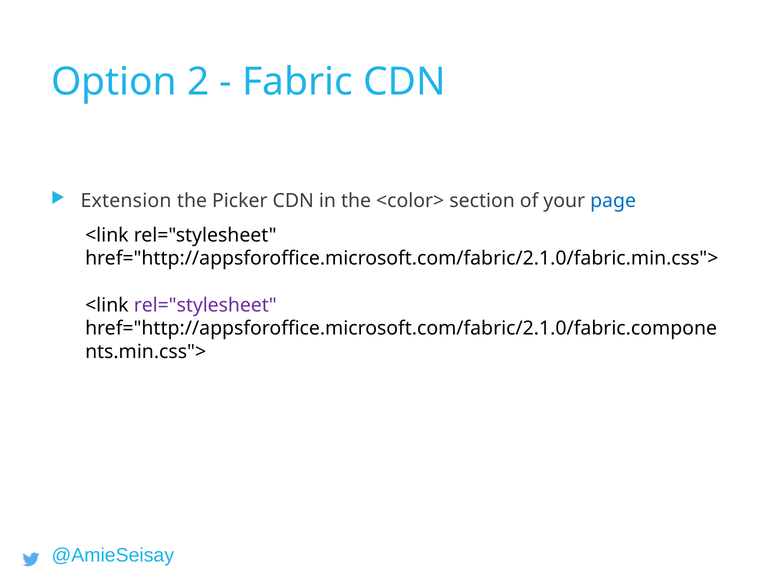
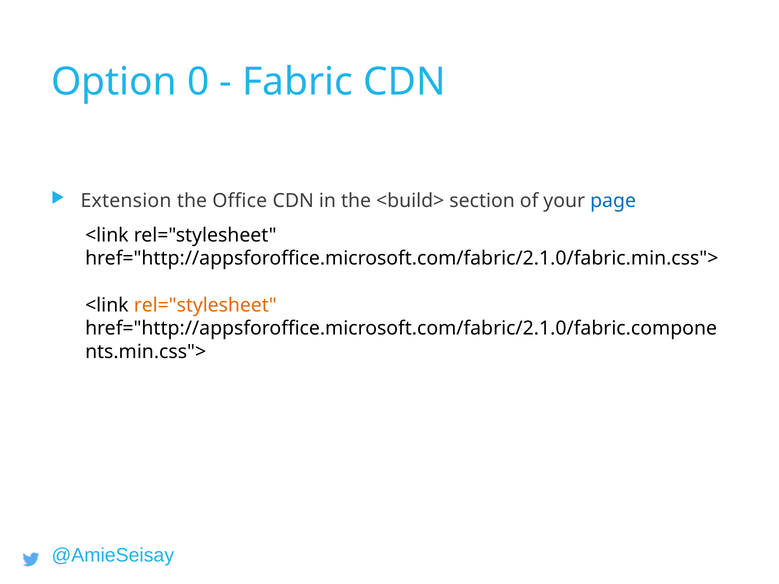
2: 2 -> 0
Picker: Picker -> Office
<color>: <color> -> <build>
rel="stylesheet at (205, 305) colour: purple -> orange
